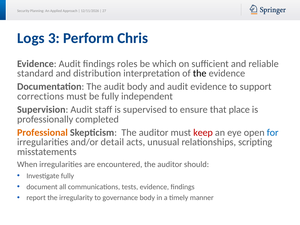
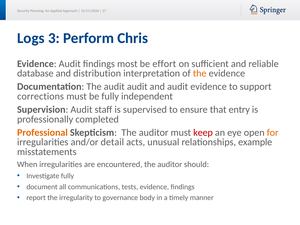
roles: roles -> most
which: which -> effort
standard: standard -> database
the at (200, 73) colour: black -> orange
audit body: body -> audit
place: place -> entry
for colour: blue -> orange
scripting: scripting -> example
